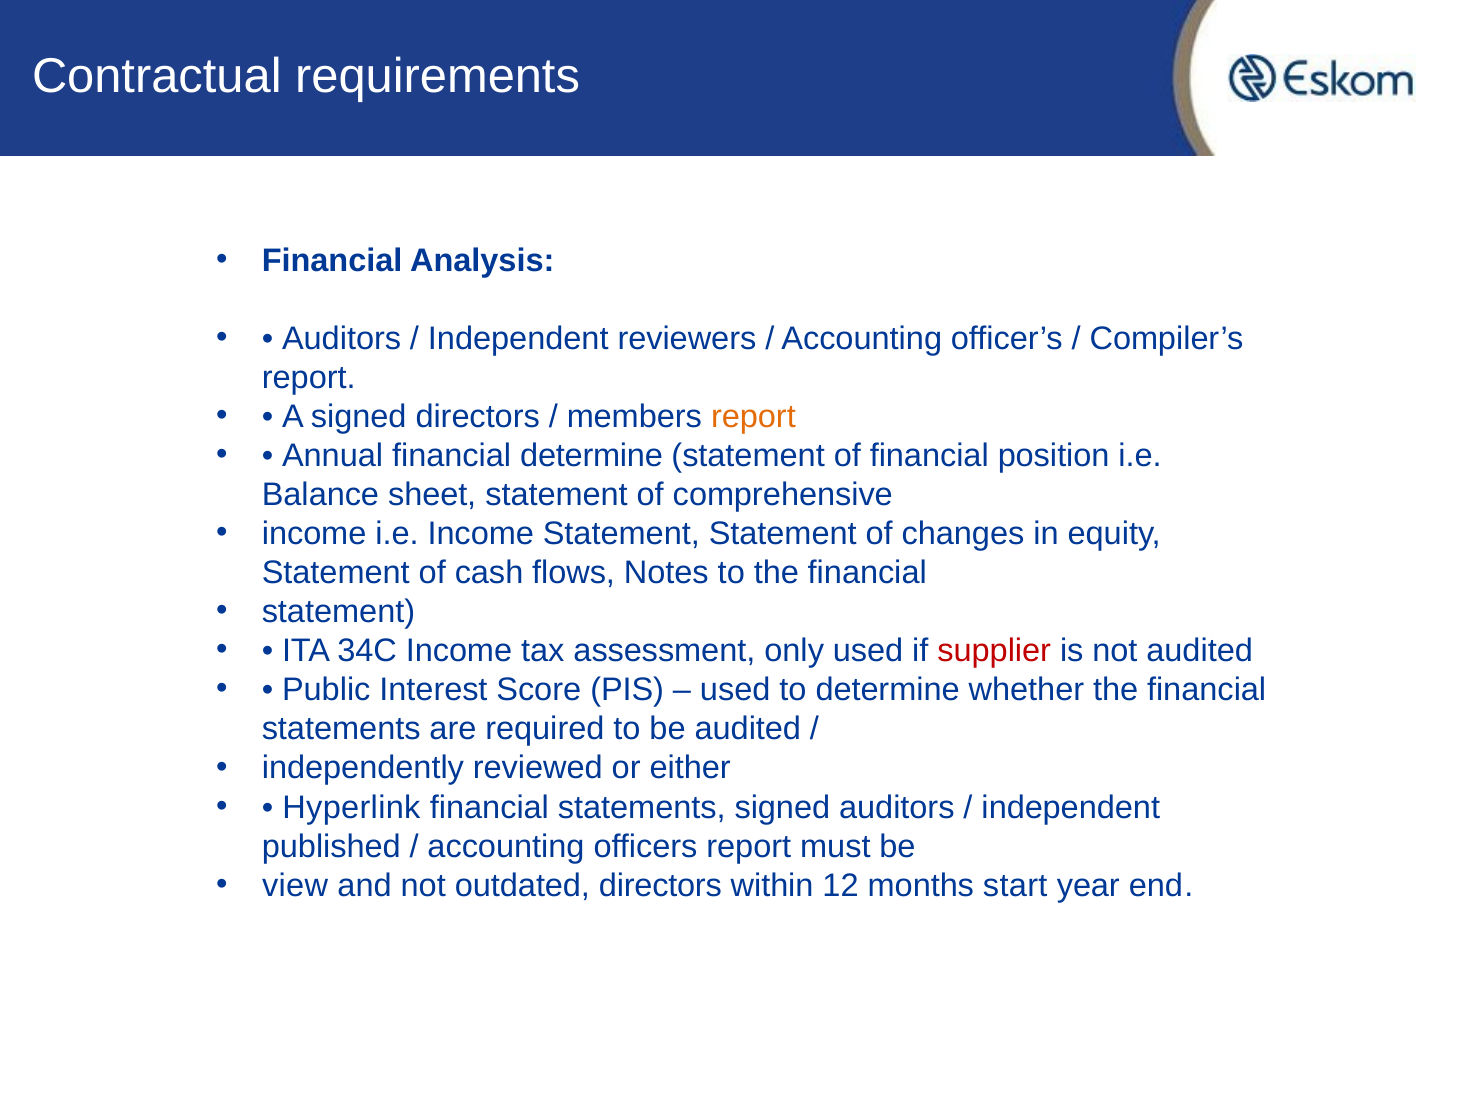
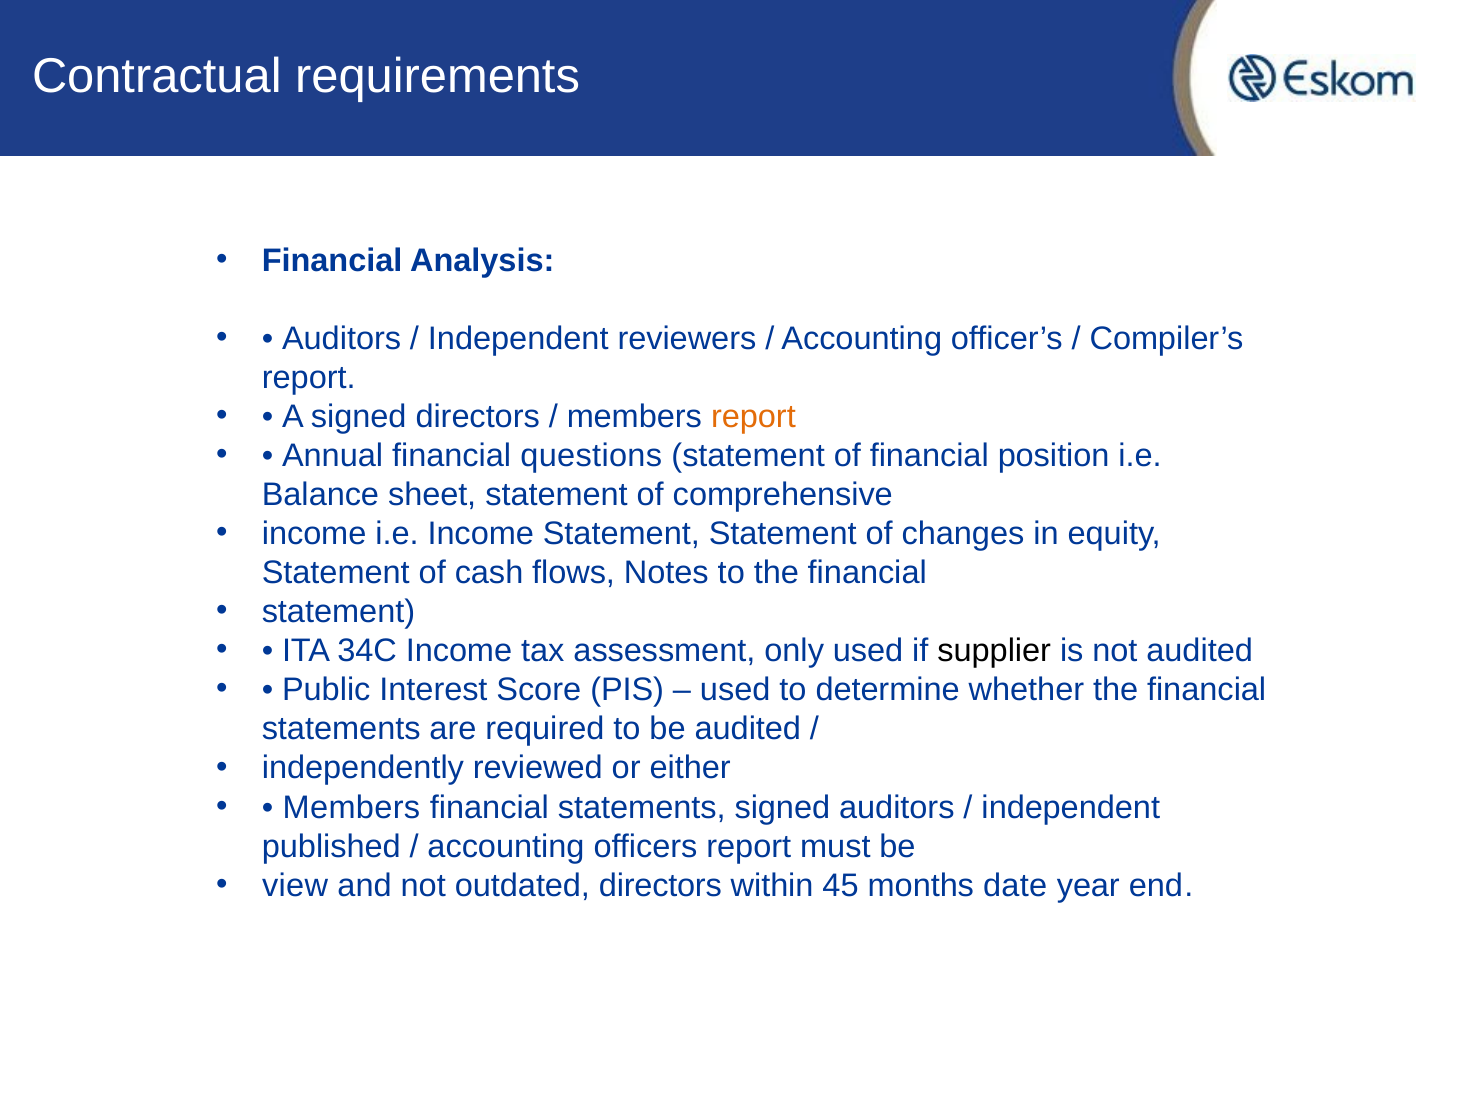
financial determine: determine -> questions
supplier colour: red -> black
Hyperlink at (351, 807): Hyperlink -> Members
12: 12 -> 45
start: start -> date
